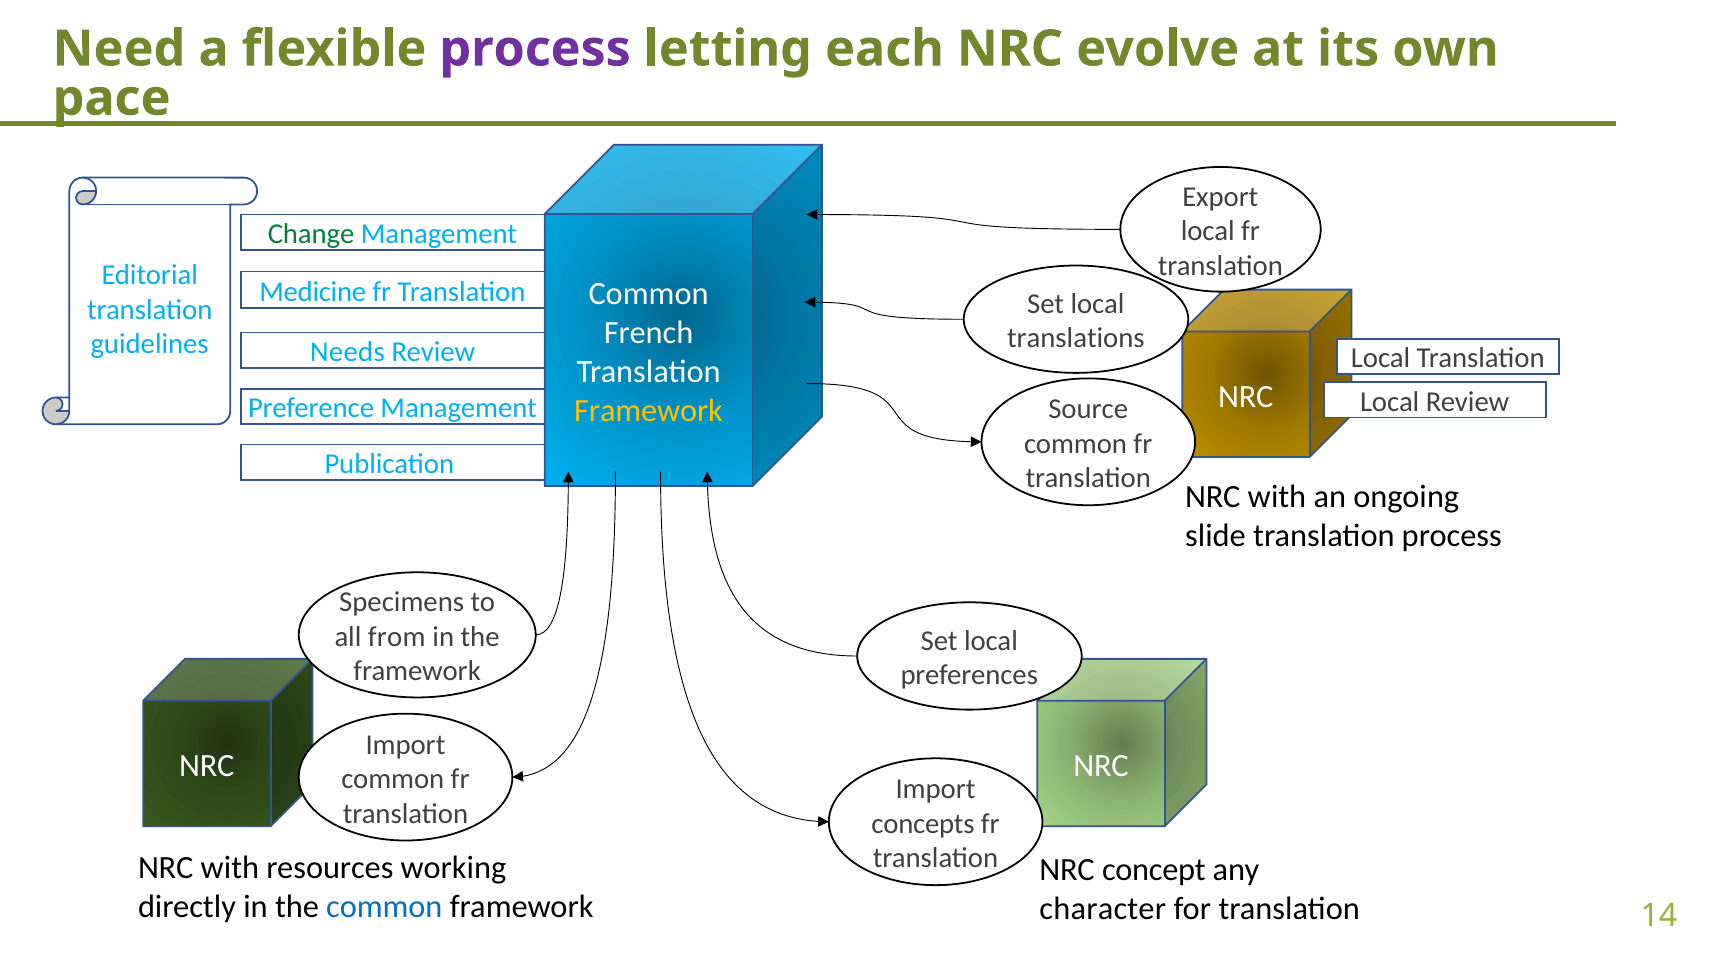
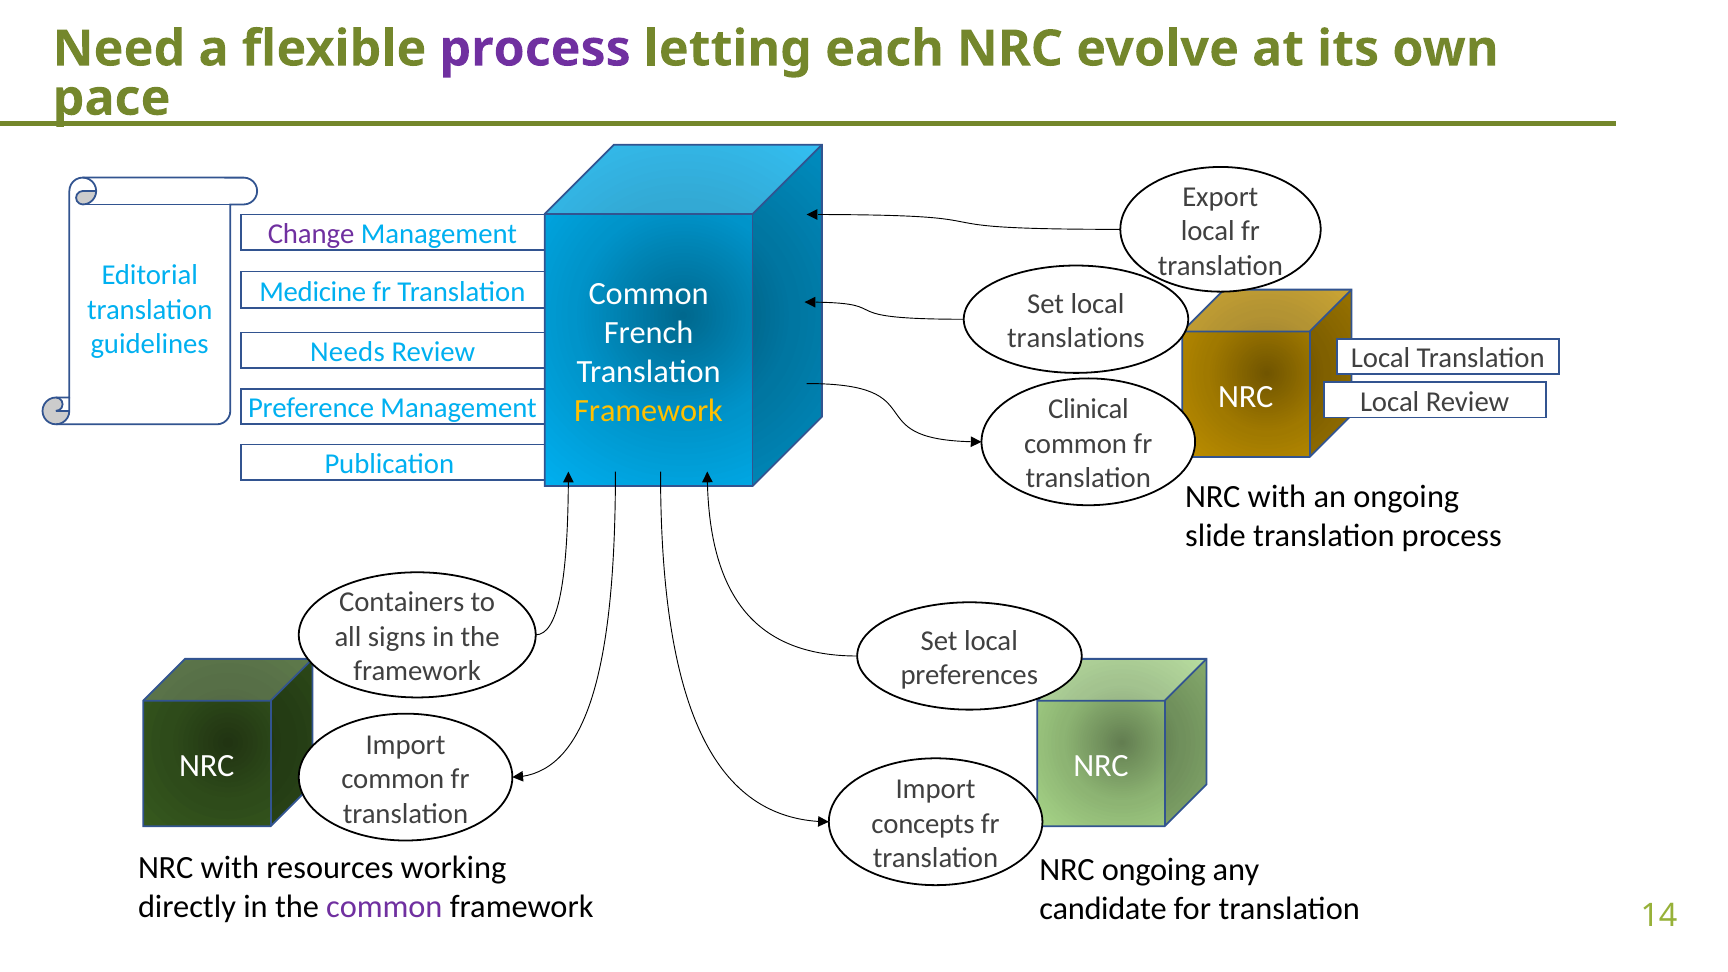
Change colour: green -> purple
Source: Source -> Clinical
Specimens: Specimens -> Containers
from: from -> signs
NRC concept: concept -> ongoing
common at (384, 907) colour: blue -> purple
character: character -> candidate
